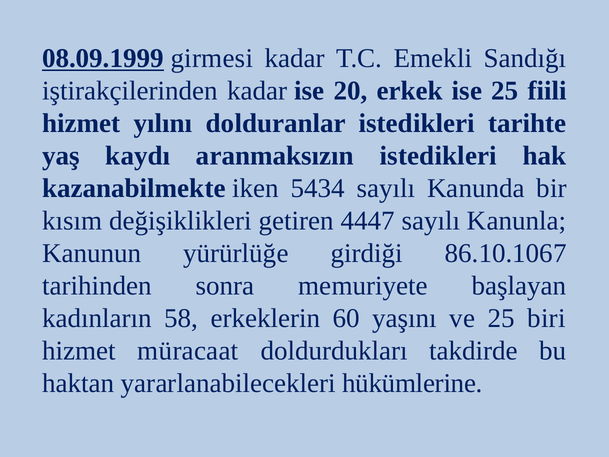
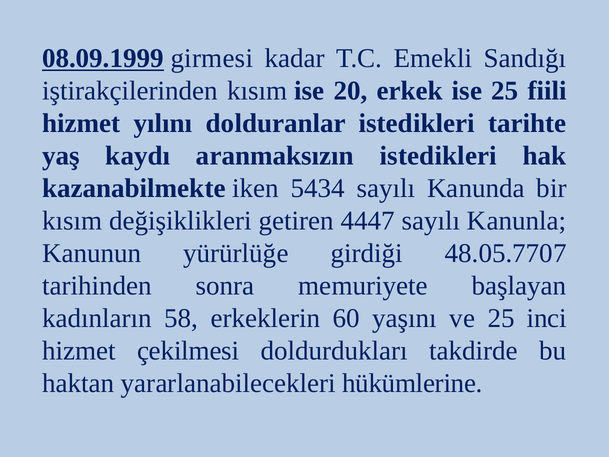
iştirakçilerinden kadar: kadar -> kısım
86.10.1067: 86.10.1067 -> 48.05.7707
biri: biri -> inci
müracaat: müracaat -> çekilmesi
